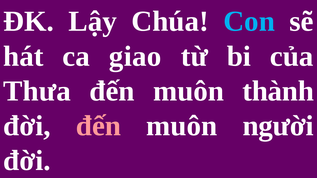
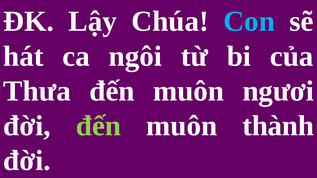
giao: giao -> ngôi
thành: thành -> ngươi
đến at (98, 126) colour: pink -> light green
người: người -> thành
